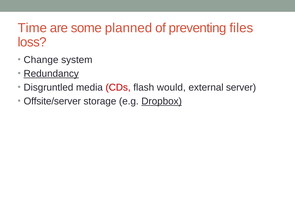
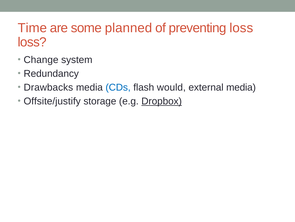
preventing files: files -> loss
Redundancy underline: present -> none
Disgruntled: Disgruntled -> Drawbacks
CDs colour: red -> blue
external server: server -> media
Offsite/server: Offsite/server -> Offsite/justify
